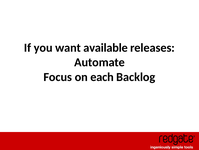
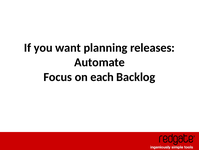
available: available -> planning
